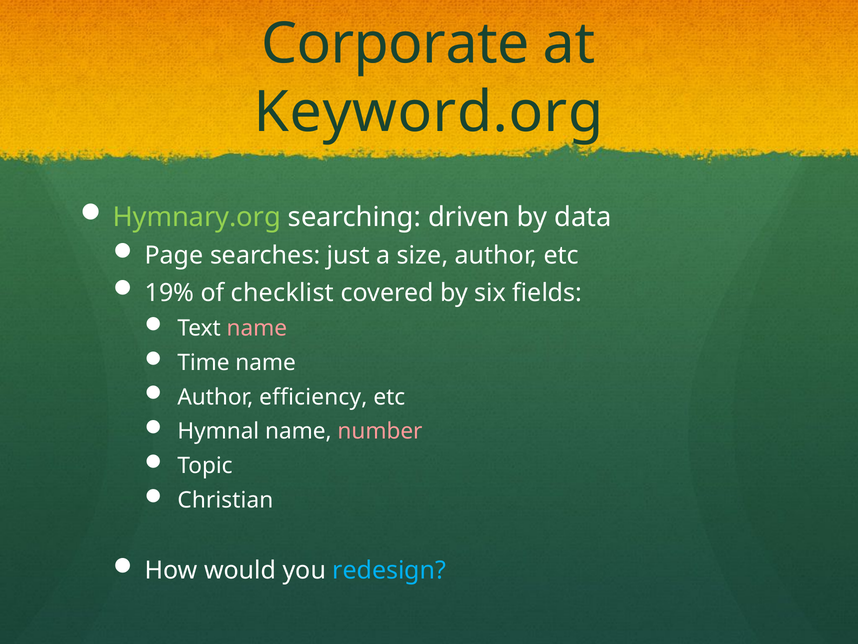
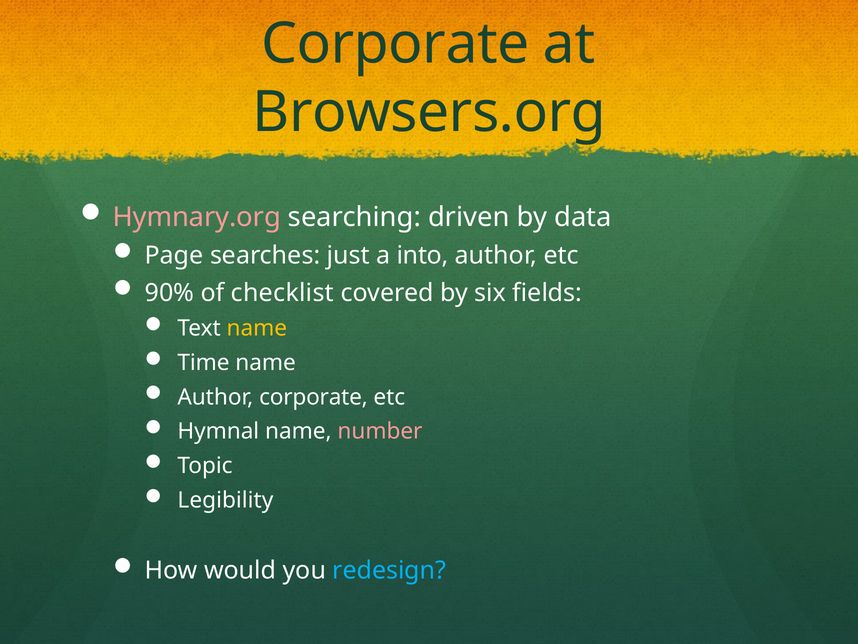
Keyword.org: Keyword.org -> Browsers.org
Hymnary.org colour: light green -> pink
size: size -> into
19%: 19% -> 90%
name at (257, 328) colour: pink -> yellow
Author efficiency: efficiency -> corporate
Christian: Christian -> Legibility
